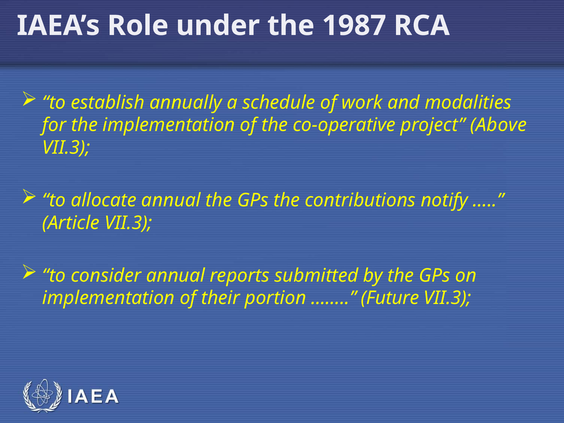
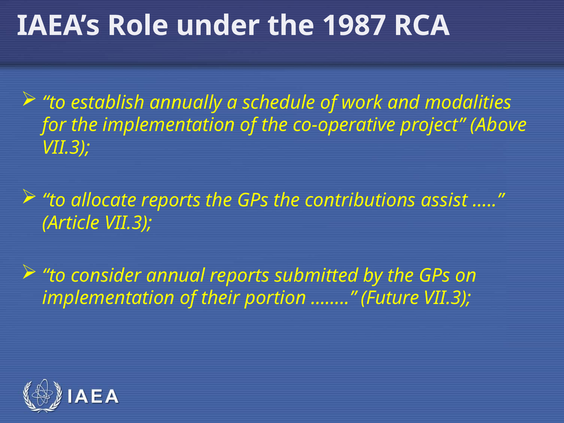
allocate annual: annual -> reports
notify: notify -> assist
